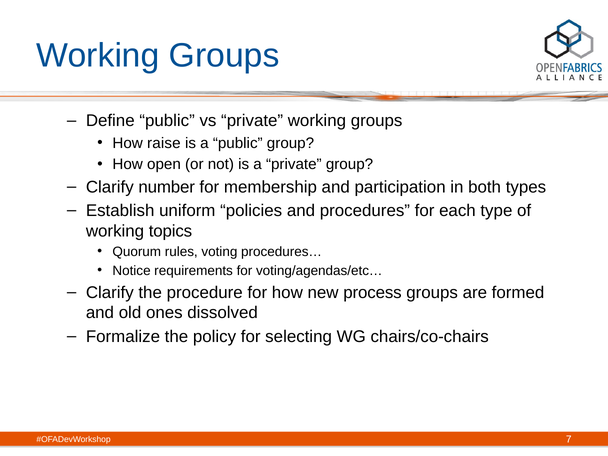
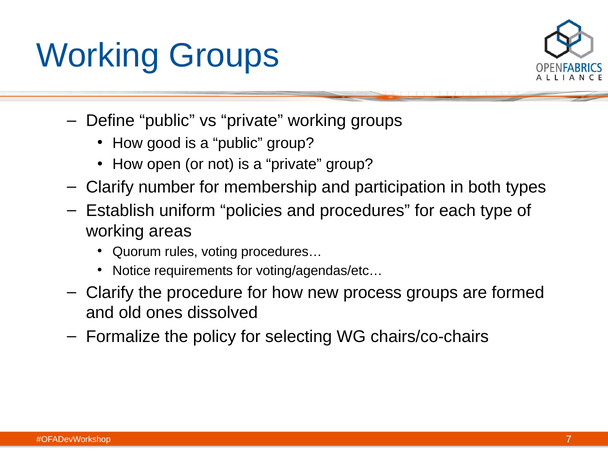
raise: raise -> good
topics: topics -> areas
